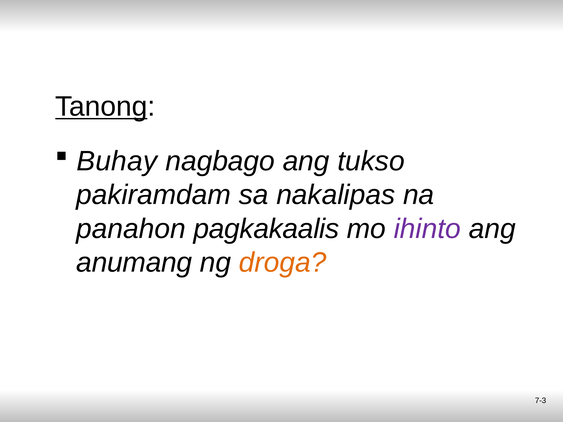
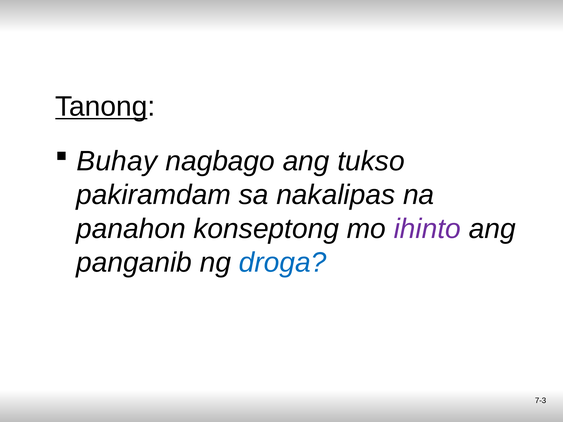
pagkakaalis: pagkakaalis -> konseptong
anumang: anumang -> panganib
droga colour: orange -> blue
